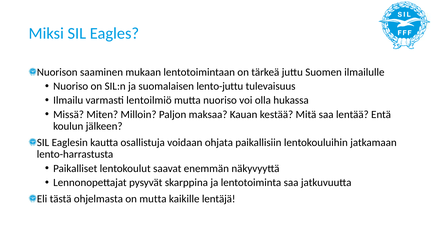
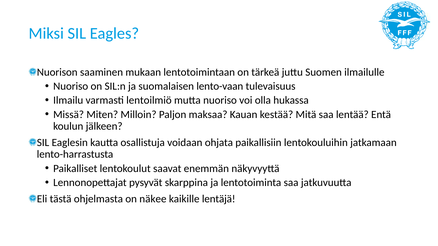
lento-juttu: lento-juttu -> lento-vaan
on mutta: mutta -> näkee
